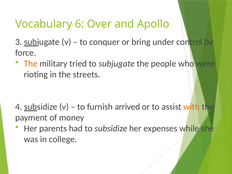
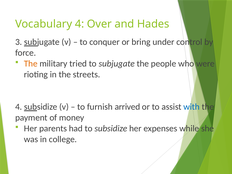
Vocabulary 6: 6 -> 4
Apollo: Apollo -> Hades
with colour: orange -> blue
